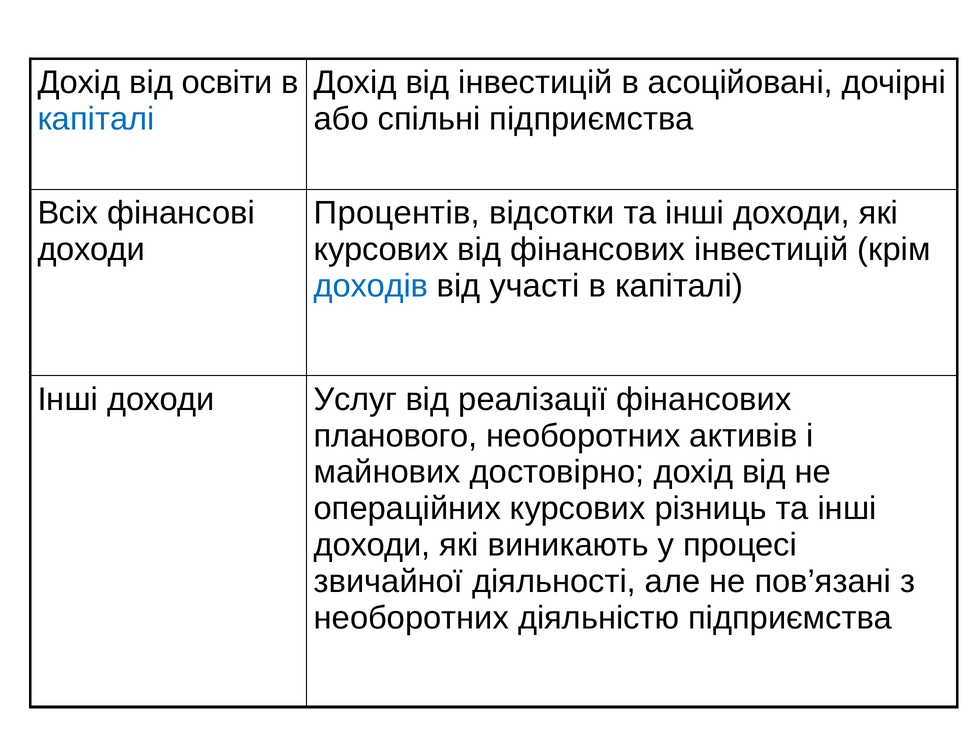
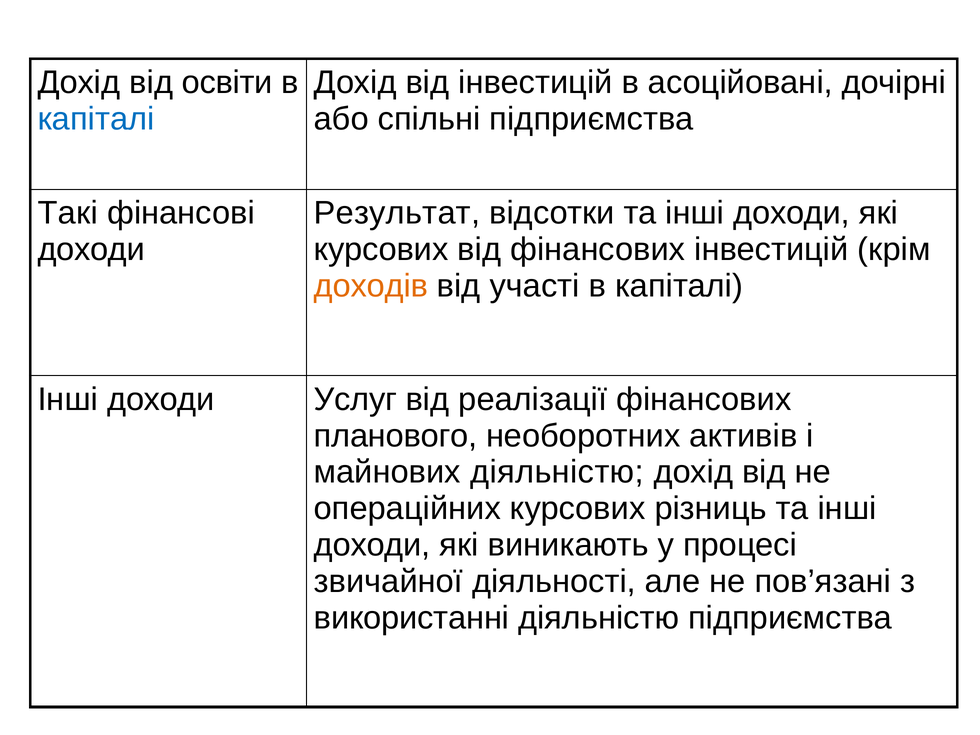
Всіх: Всіх -> Такі
Процентів: Процентів -> Результат
доходів colour: blue -> orange
майнових достовірно: достовірно -> діяльністю
необоротних at (411, 618): необоротних -> використанні
